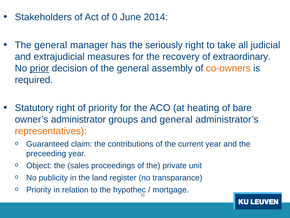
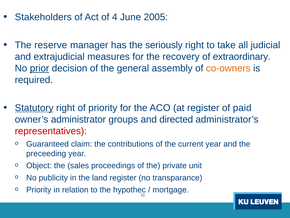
0: 0 -> 4
2014: 2014 -> 2005
general at (51, 45): general -> reserve
Statutory underline: none -> present
at heating: heating -> register
bare: bare -> paid
and general: general -> directed
representatives colour: orange -> red
